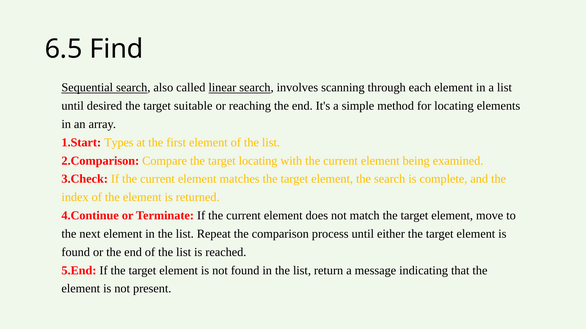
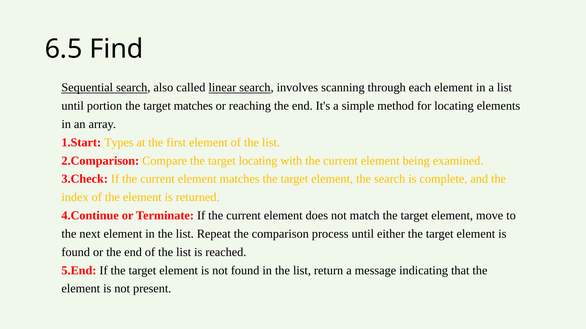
desired: desired -> portion
target suitable: suitable -> matches
